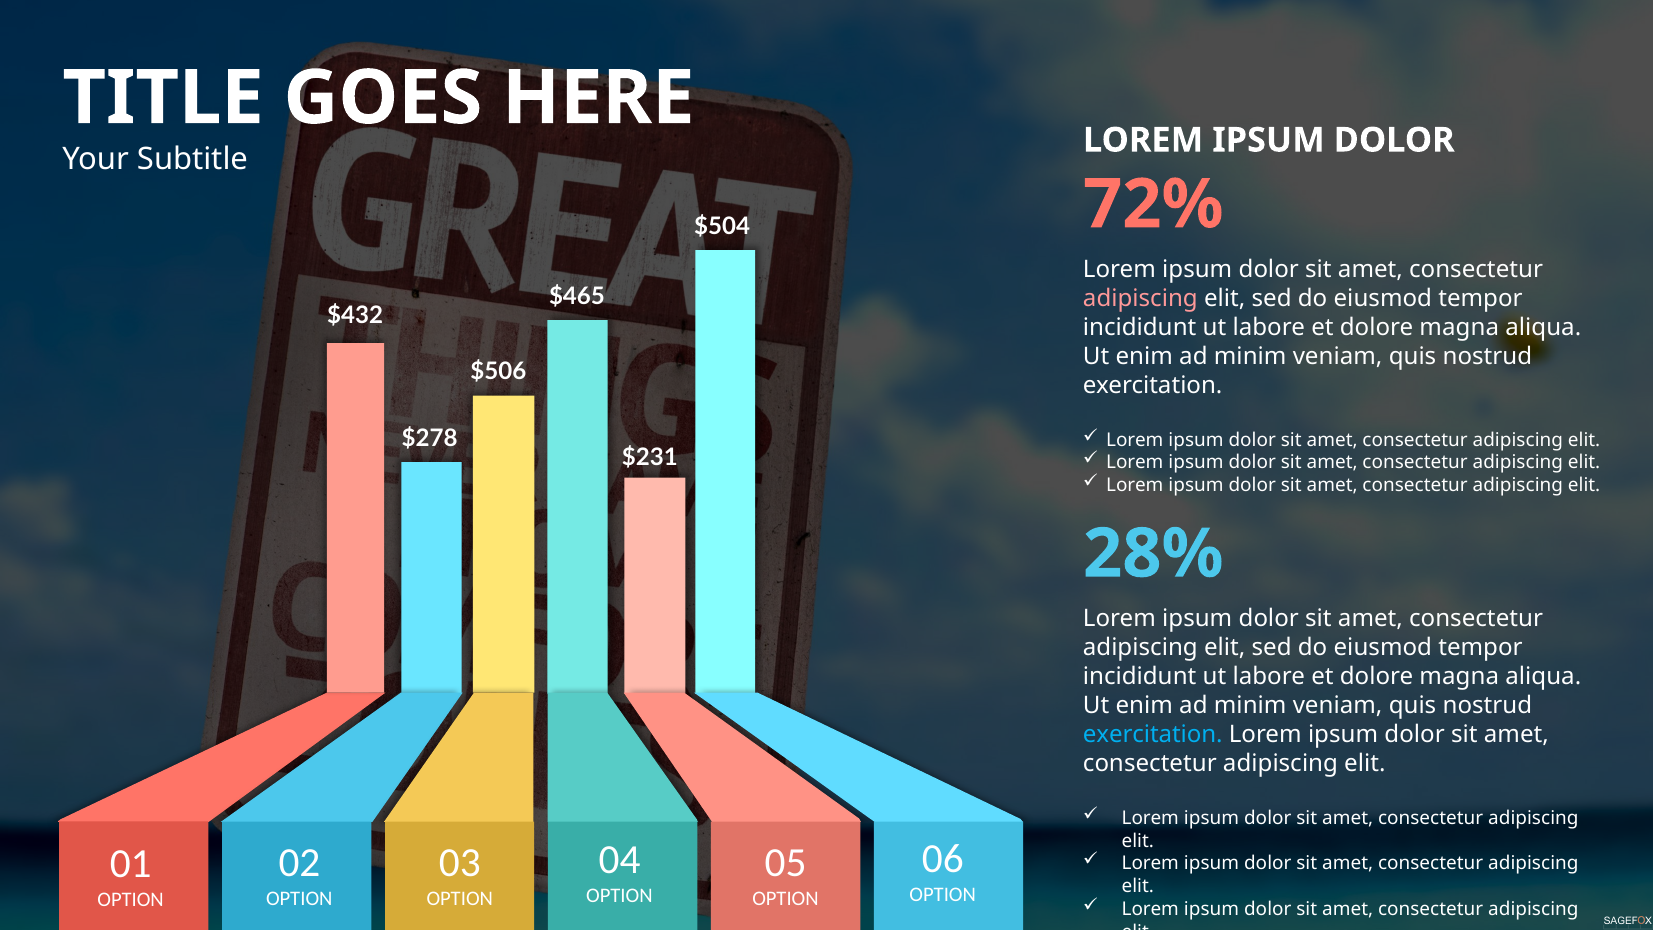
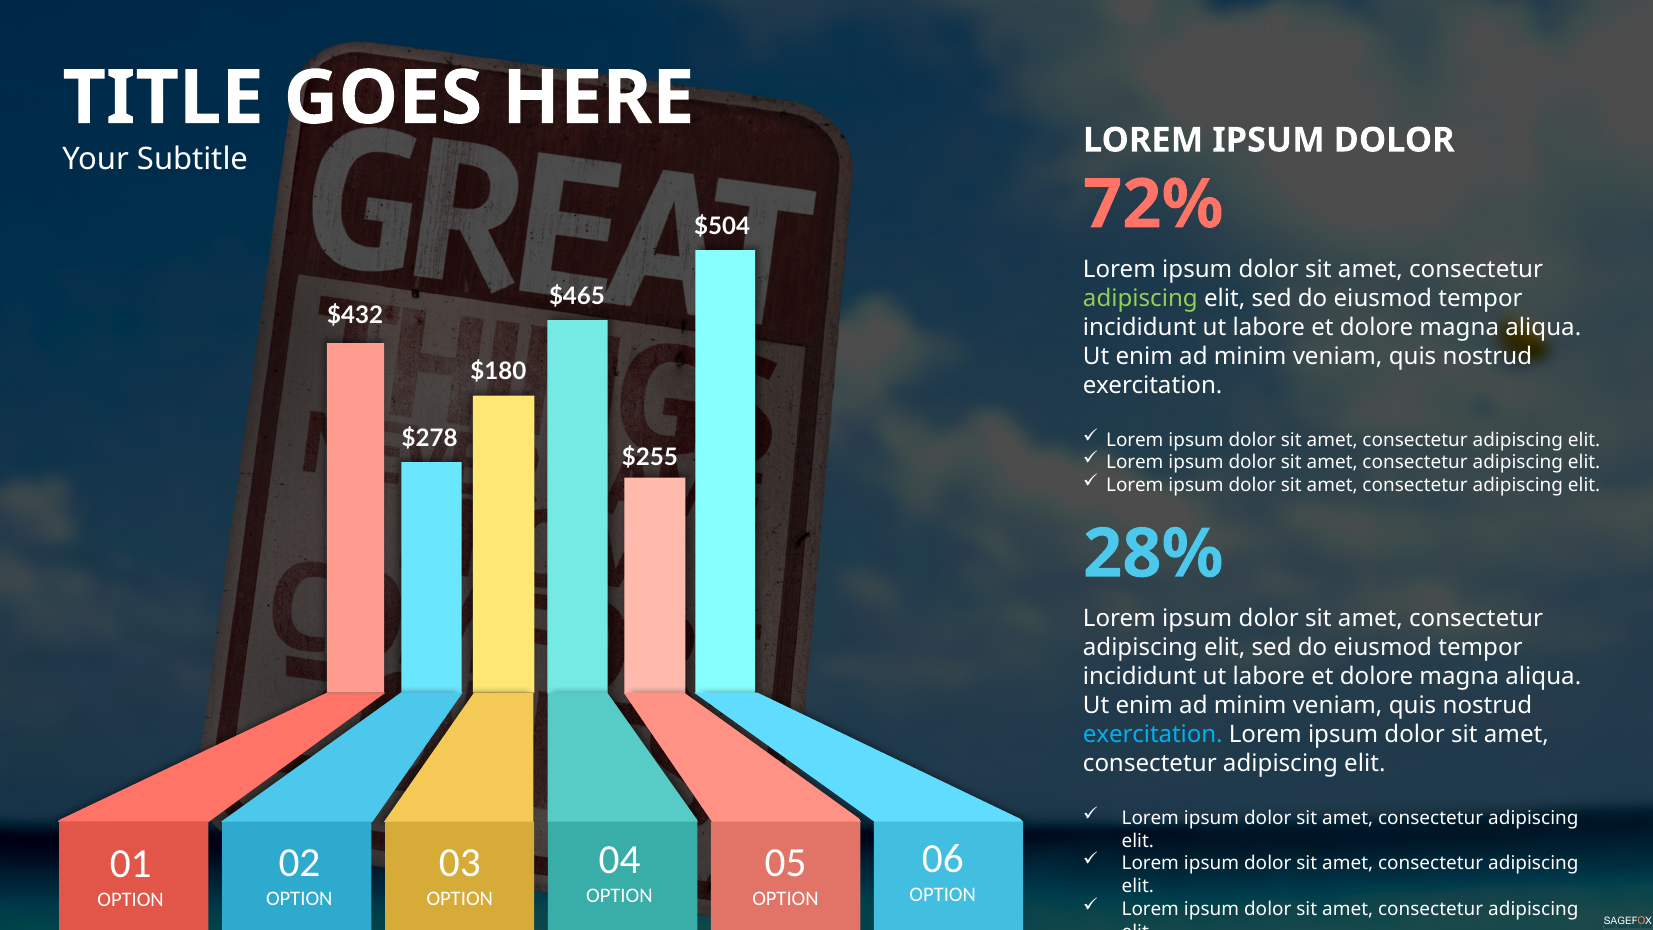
adipiscing at (1140, 299) colour: pink -> light green
$506: $506 -> $180
$231: $231 -> $255
